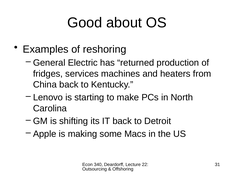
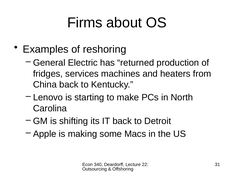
Good: Good -> Firms
